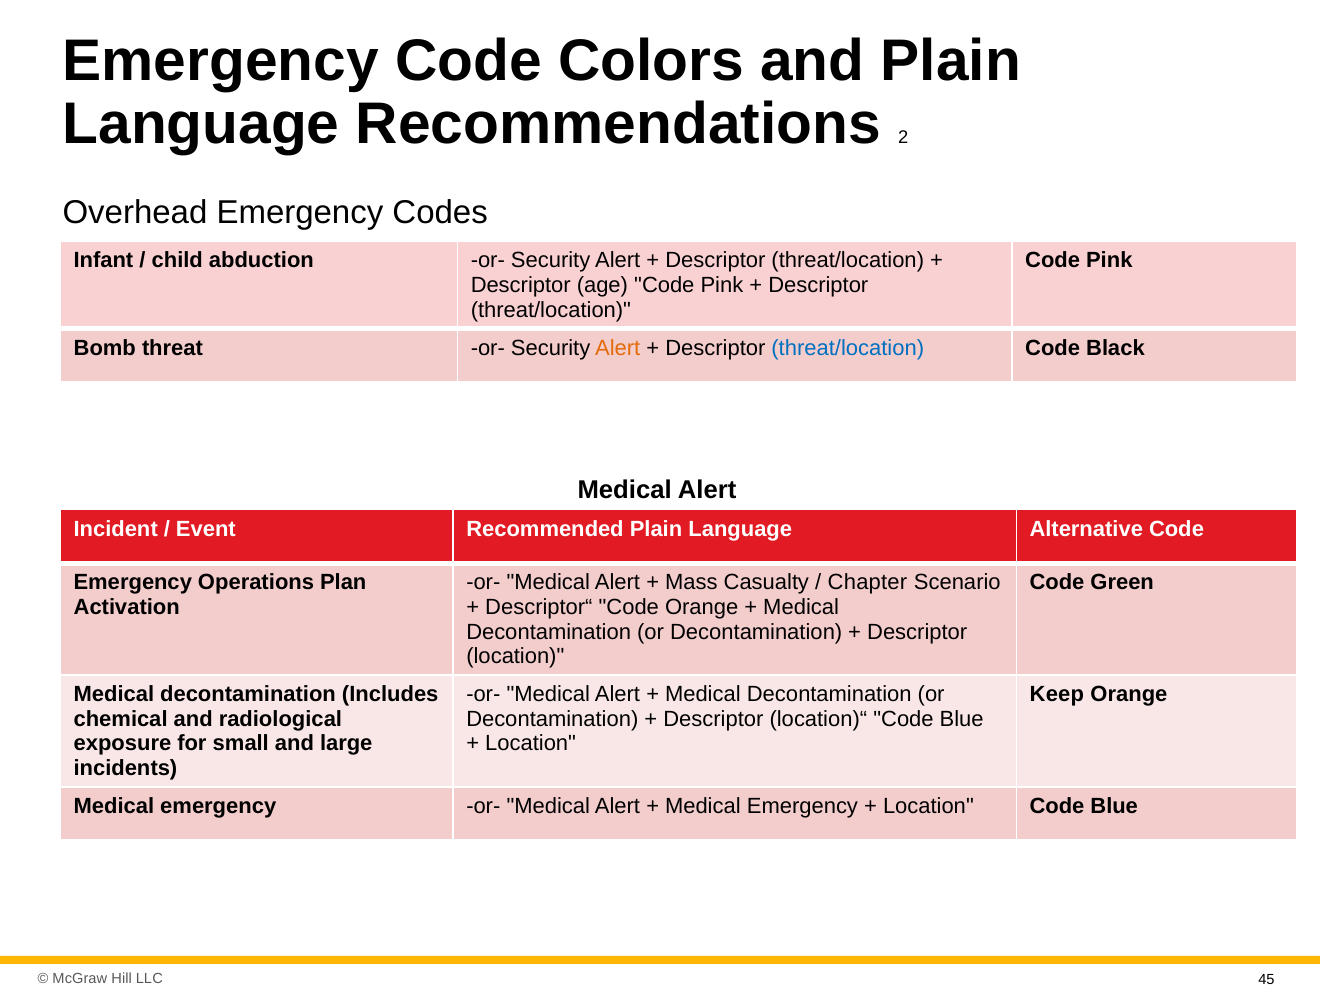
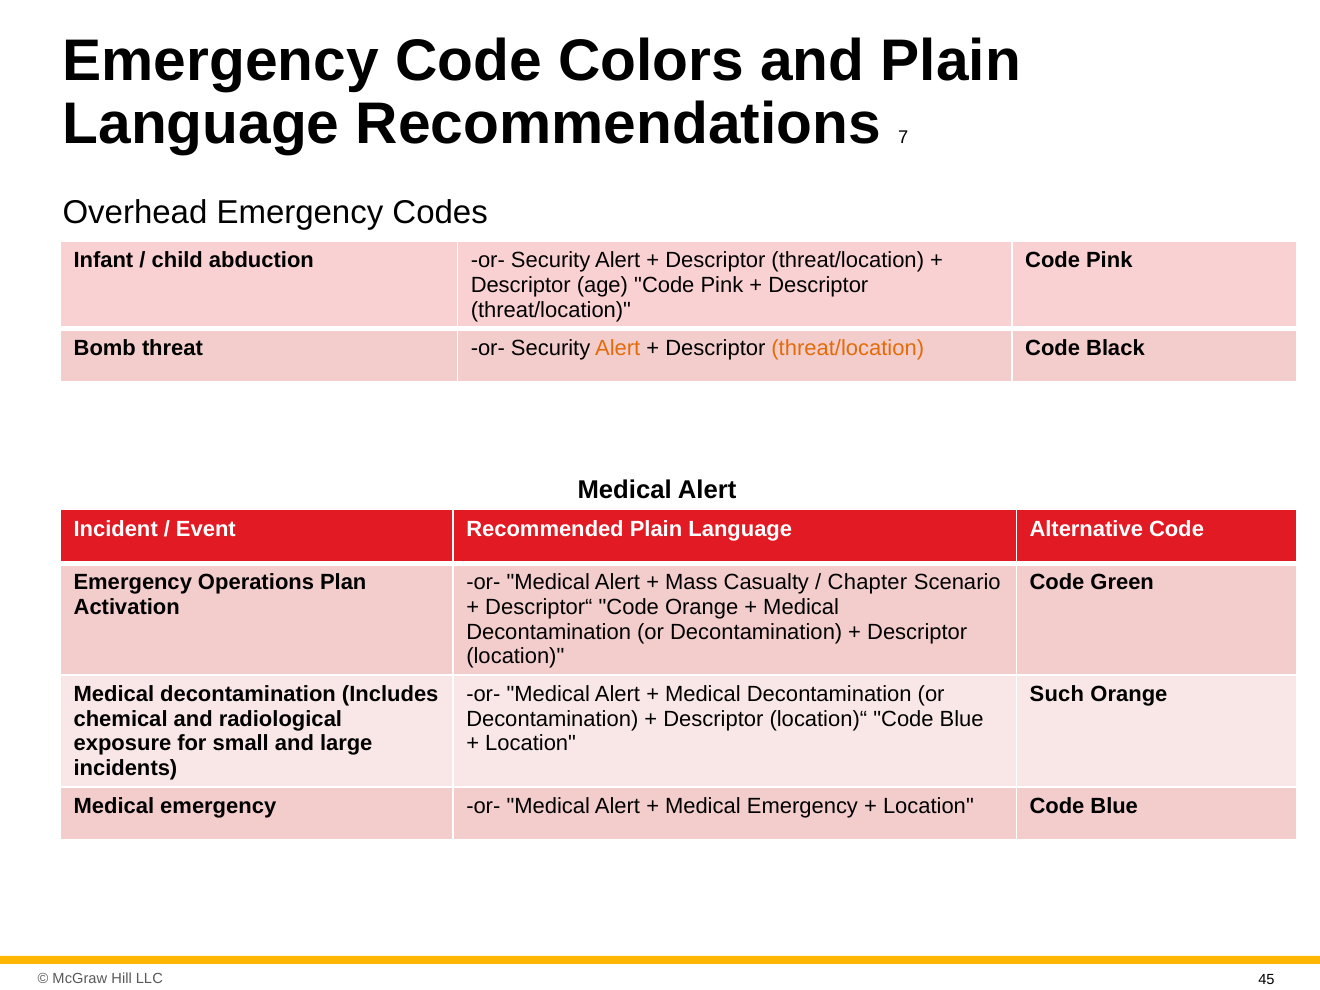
2: 2 -> 7
threat/location at (848, 348) colour: blue -> orange
Keep: Keep -> Such
